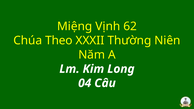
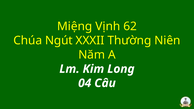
Theo: Theo -> Ngút
